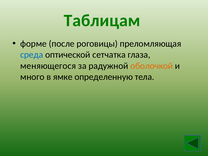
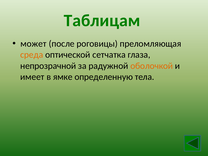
форме: форме -> может
среда colour: blue -> orange
меняющегося: меняющегося -> непрозрачной
много: много -> имеет
